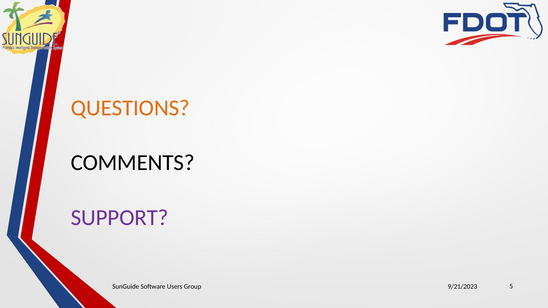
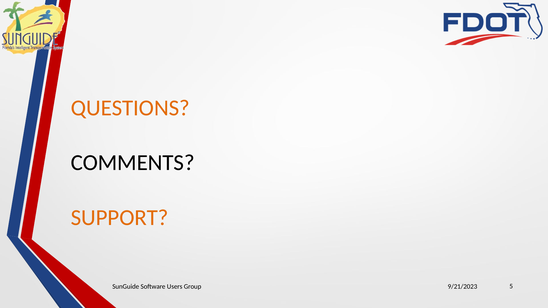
SUPPORT colour: purple -> orange
